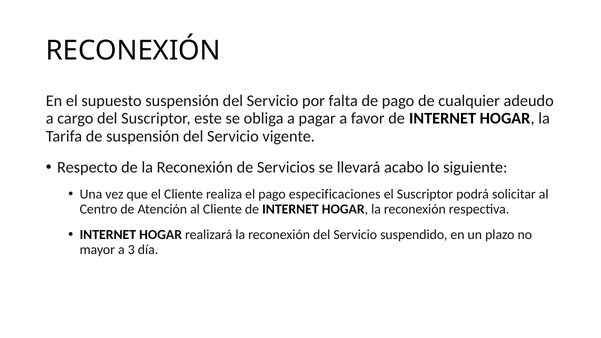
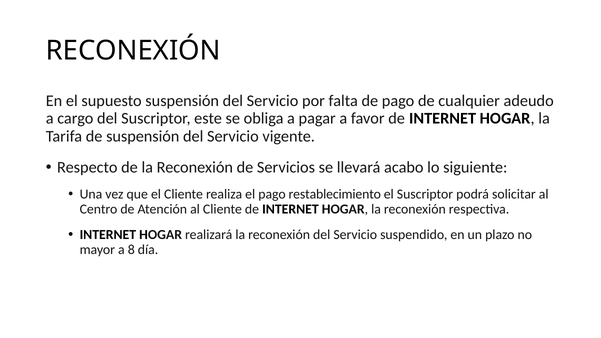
especificaciones: especificaciones -> restablecimiento
3: 3 -> 8
